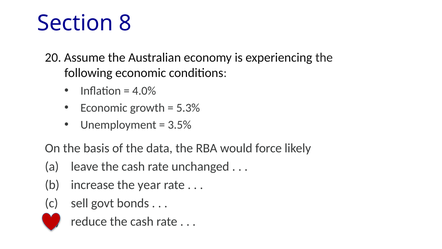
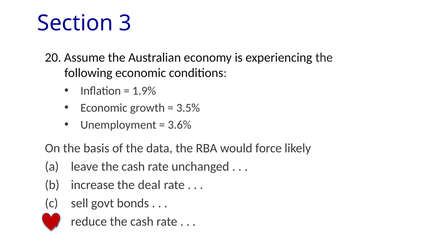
8: 8 -> 3
4.0%: 4.0% -> 1.9%
5.3%: 5.3% -> 3.5%
3.5%: 3.5% -> 3.6%
year: year -> deal
